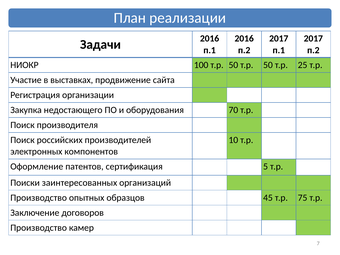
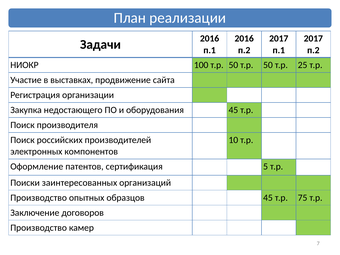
оборудования 70: 70 -> 45
